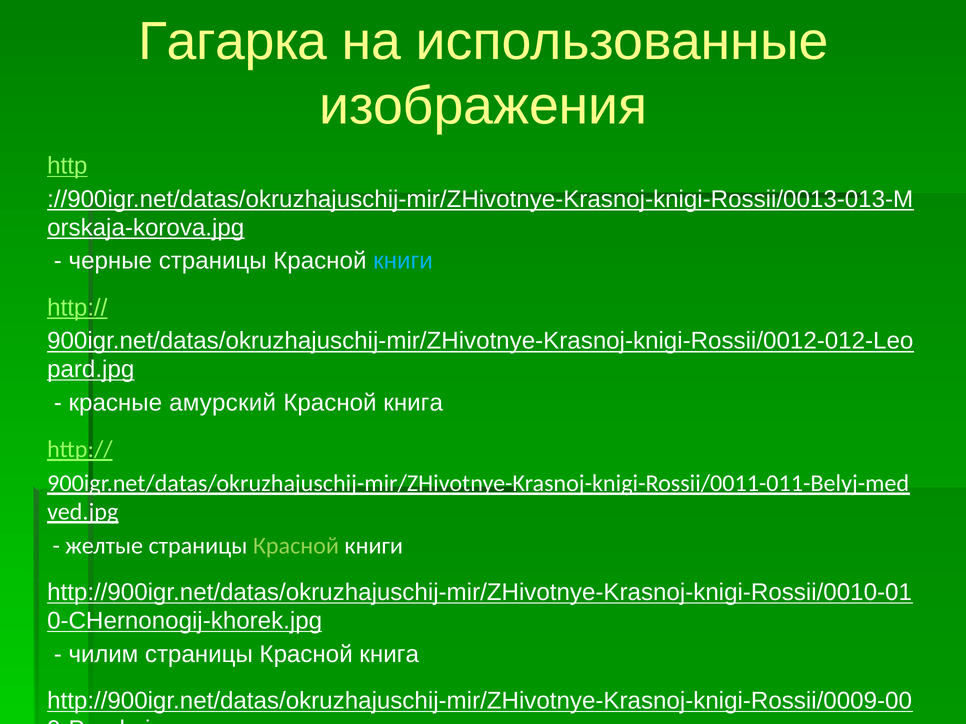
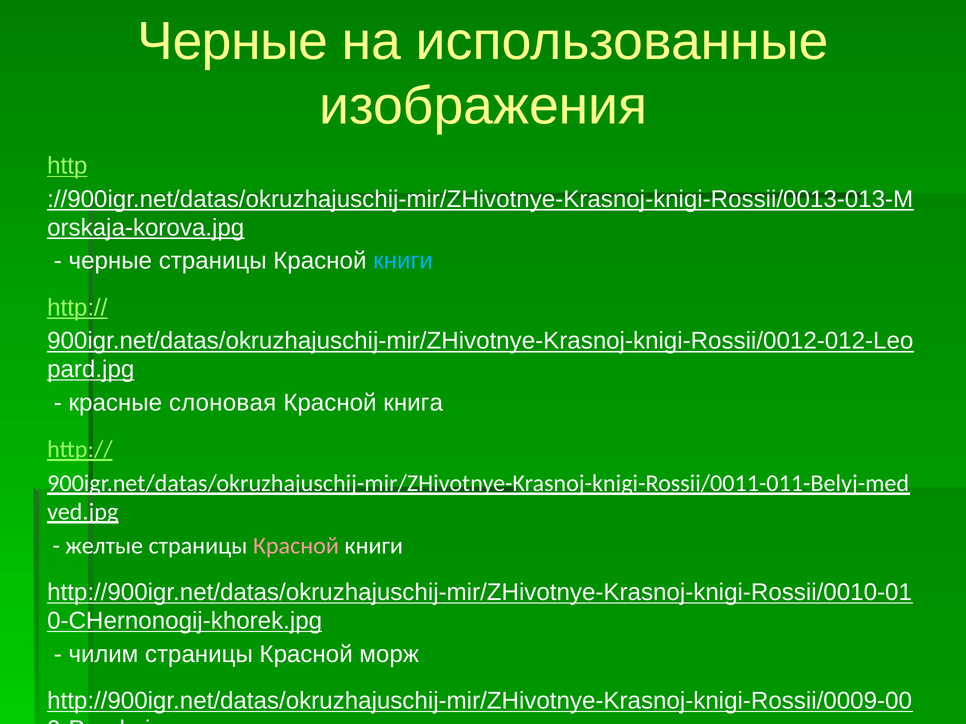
Гагарка at (233, 42): Гагарка -> Черные
амурский: амурский -> слоновая
Красной at (296, 546) colour: light green -> pink
страницы Красной книга: книга -> морж
